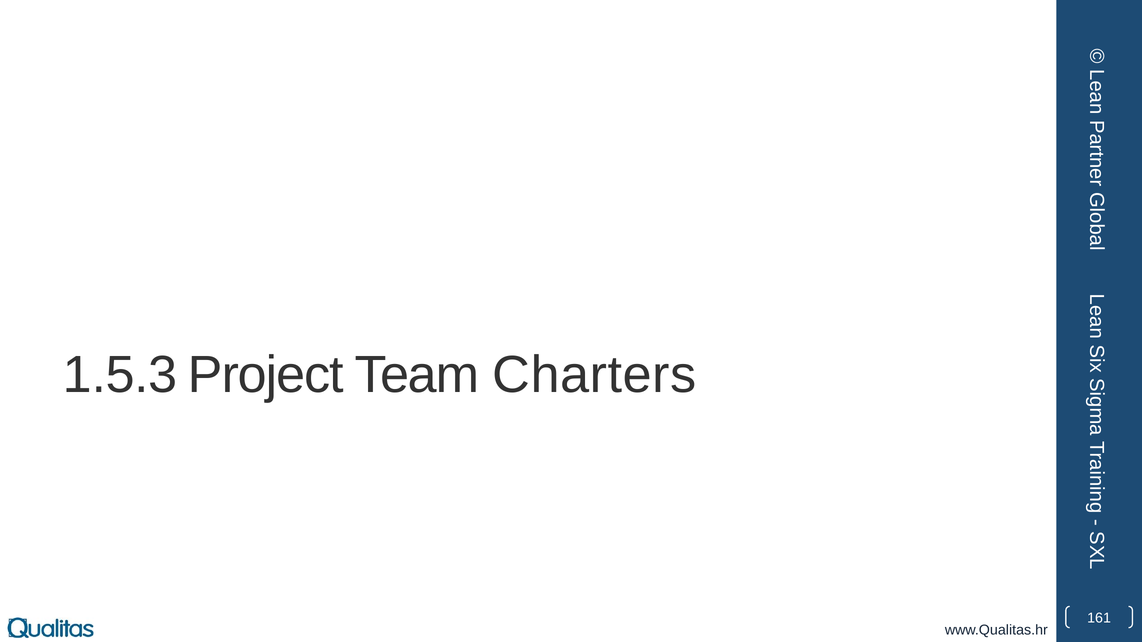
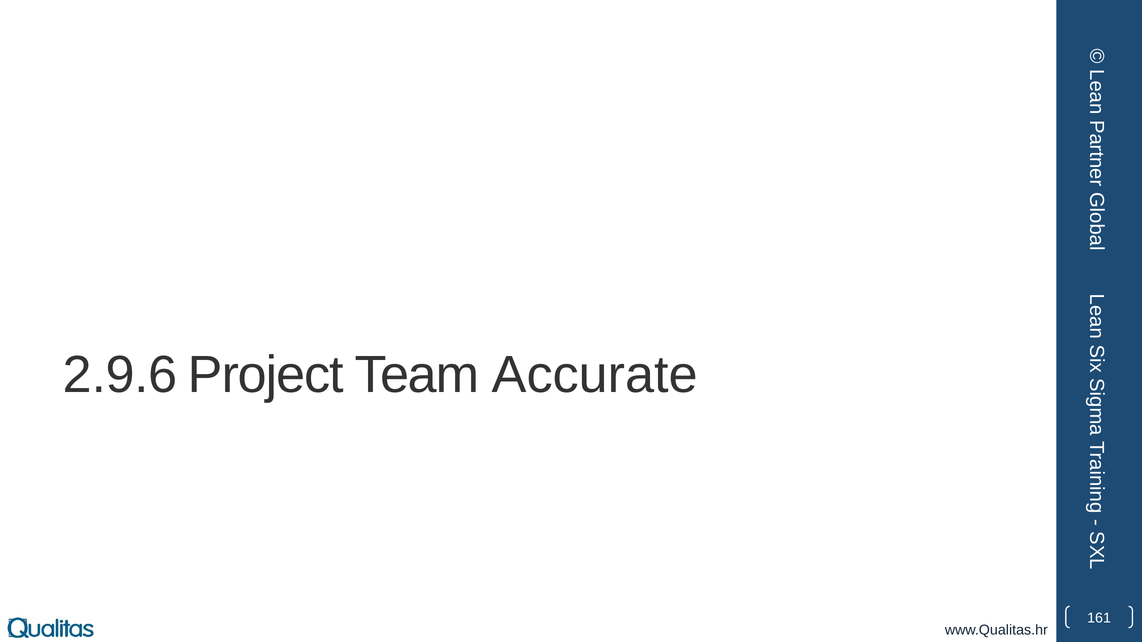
1.5.3: 1.5.3 -> 2.9.6
Charters: Charters -> Accurate
